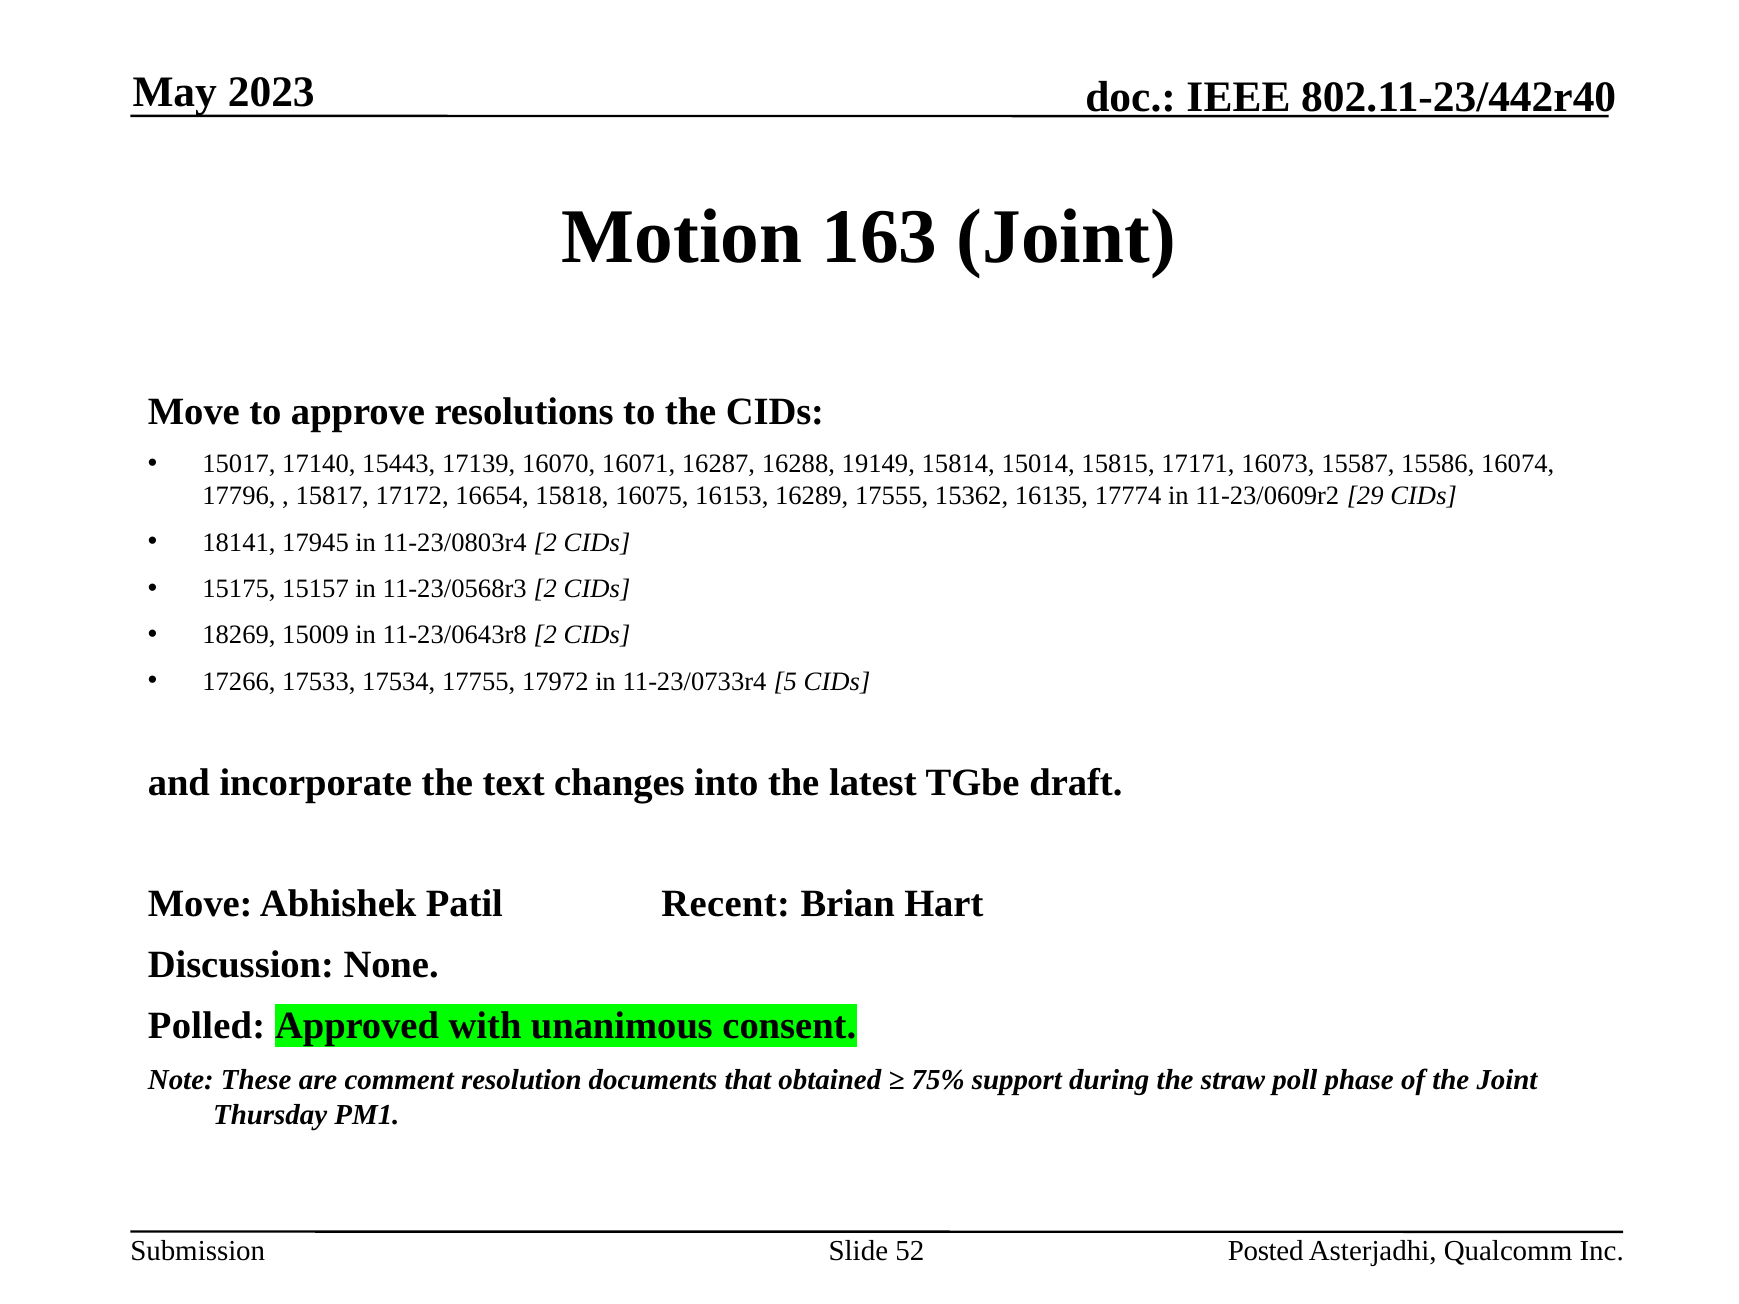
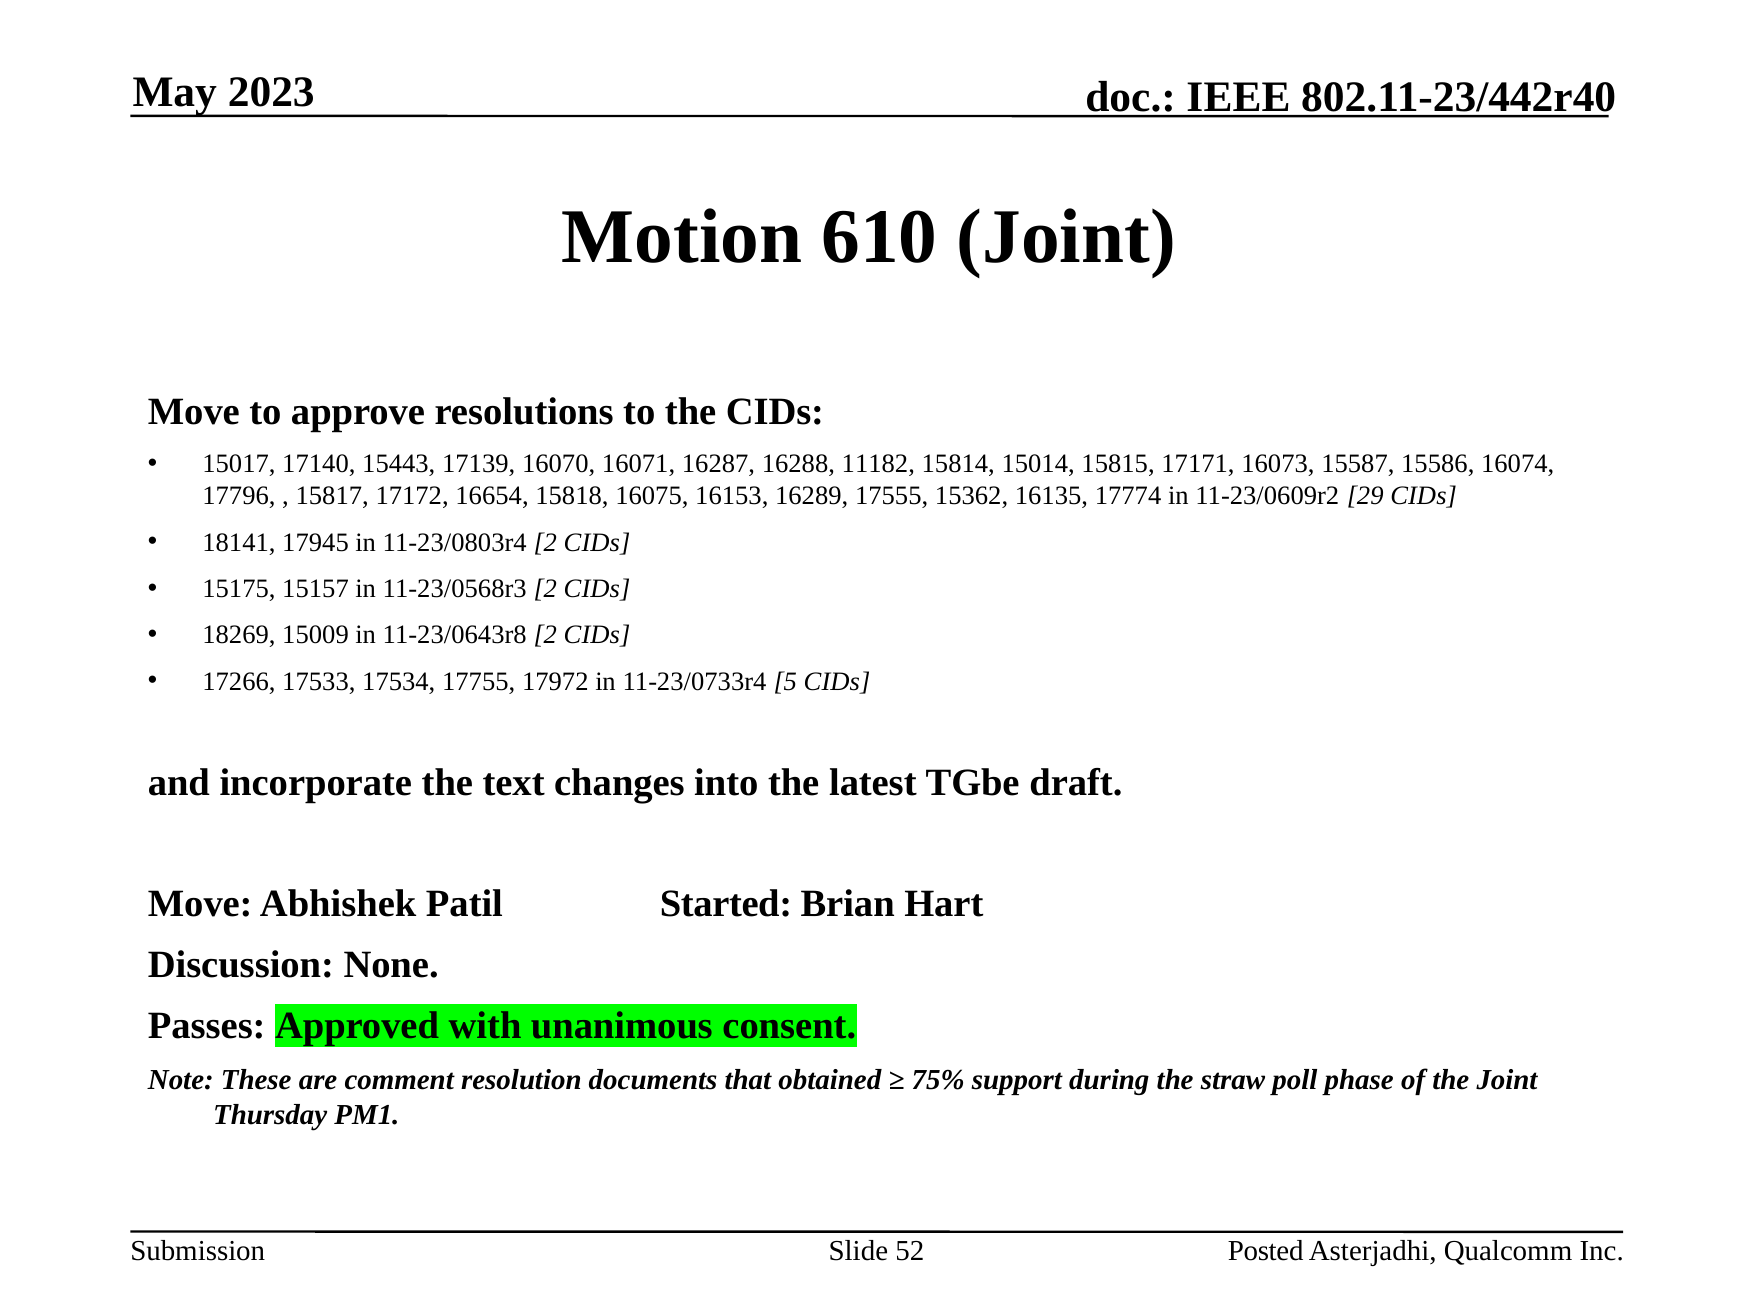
163: 163 -> 610
19149: 19149 -> 11182
Recent: Recent -> Started
Polled: Polled -> Passes
